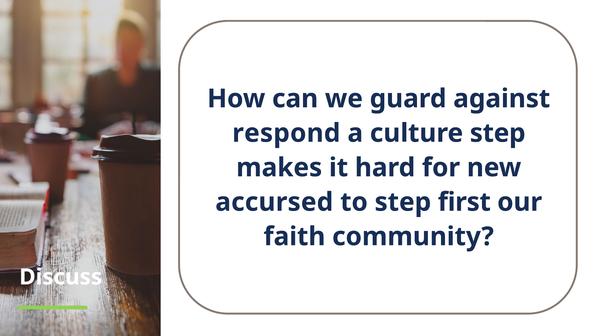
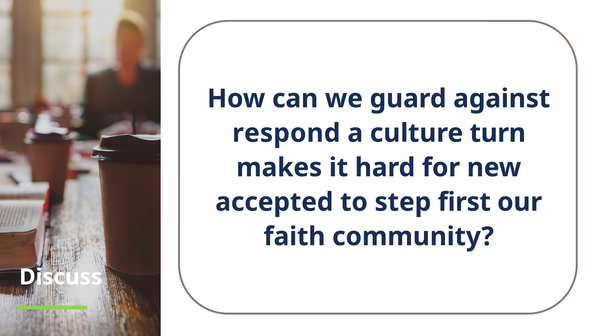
culture step: step -> turn
accursed: accursed -> accepted
